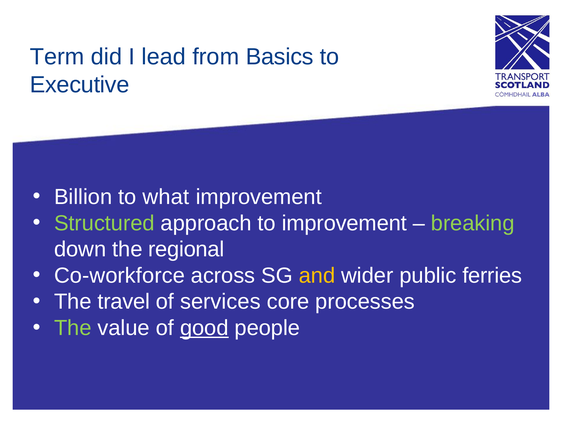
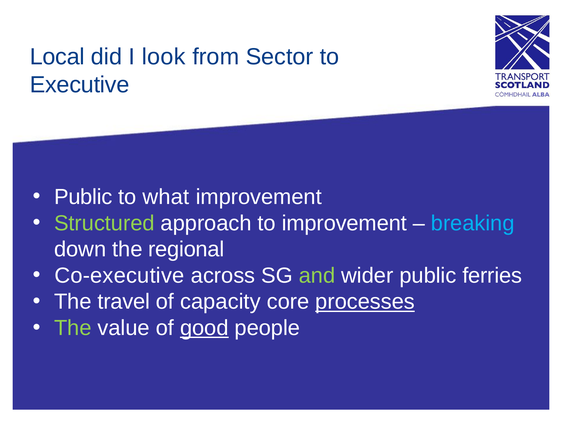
Term: Term -> Local
lead: lead -> look
Basics: Basics -> Sector
Billion at (83, 197): Billion -> Public
breaking colour: light green -> light blue
Co-workforce: Co-workforce -> Co-executive
and colour: yellow -> light green
services: services -> capacity
processes underline: none -> present
